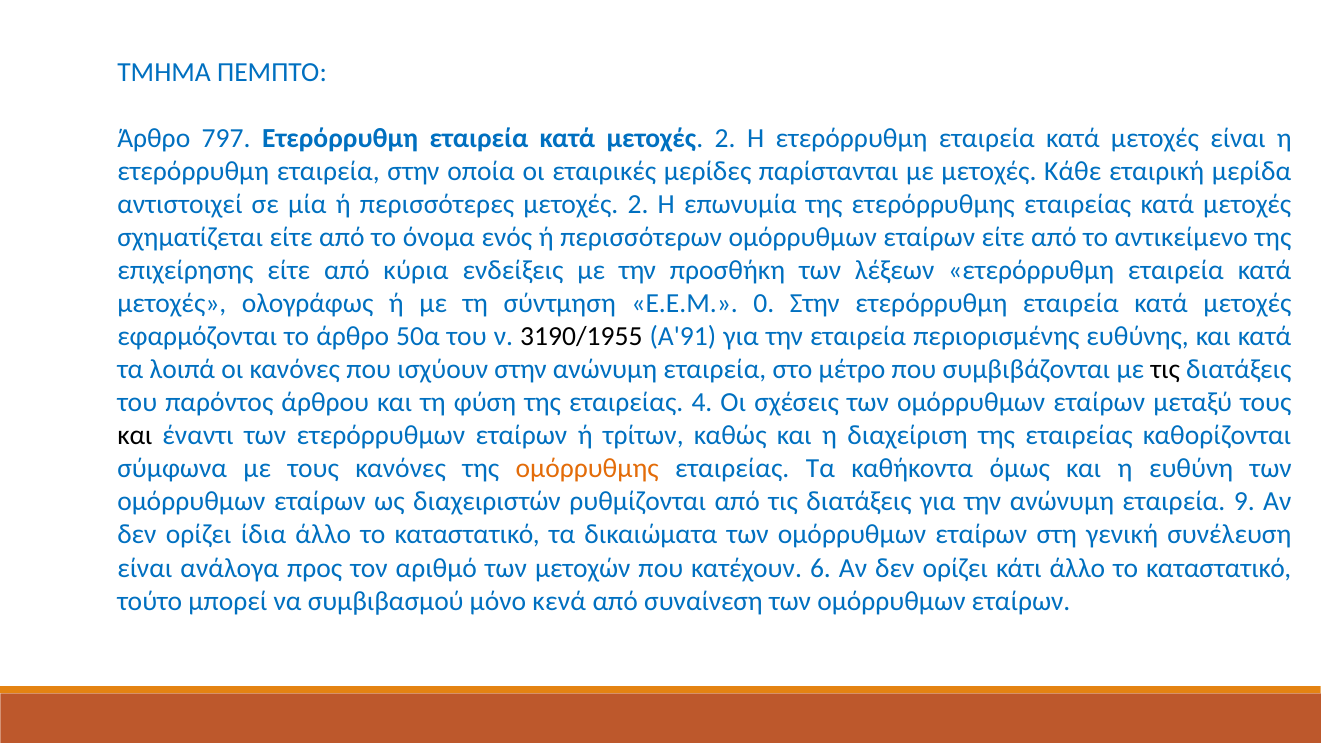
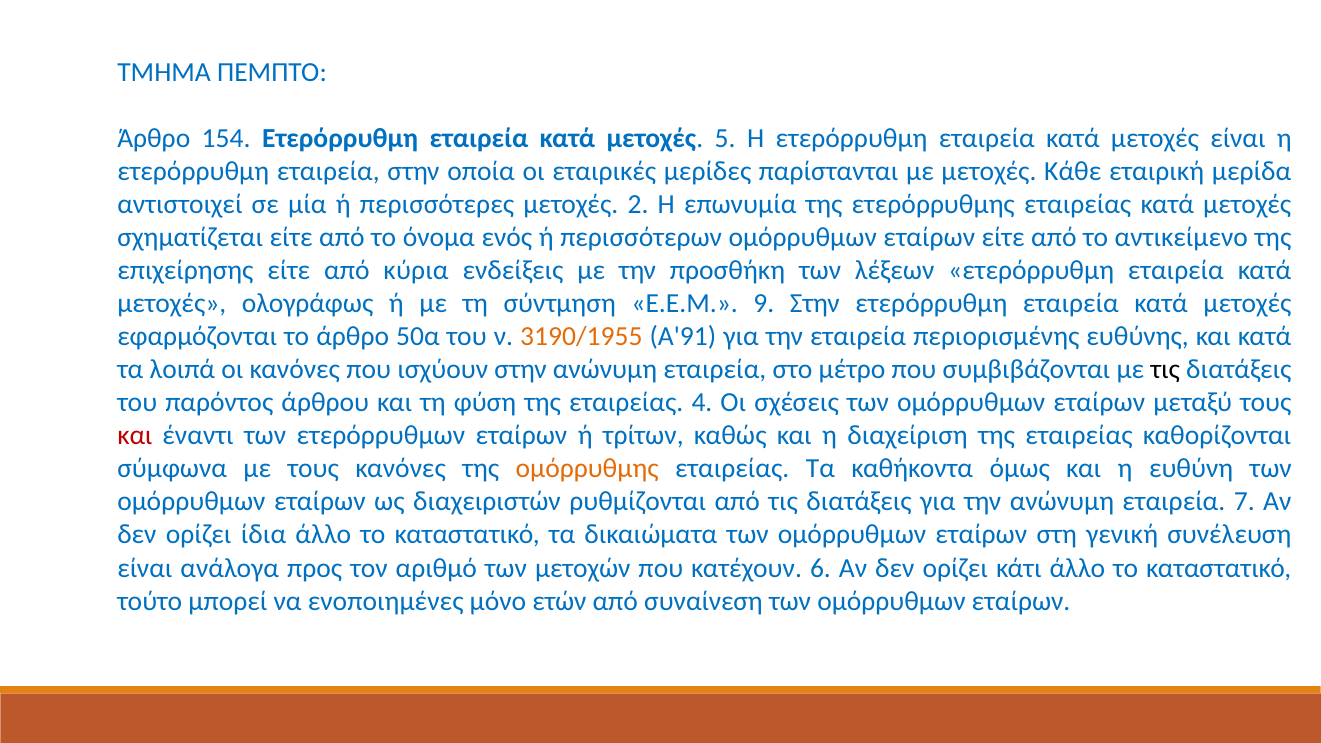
797: 797 -> 154
κατά μετοχές 2: 2 -> 5
0: 0 -> 9
3190/1955 colour: black -> orange
και at (135, 436) colour: black -> red
9: 9 -> 7
συμβιβασμού: συμβιβασμού -> ενοποιημένες
κενά: κενά -> ετών
